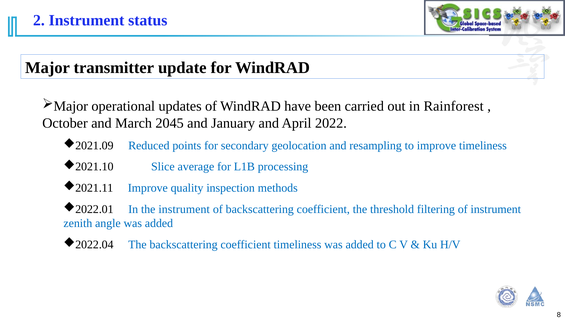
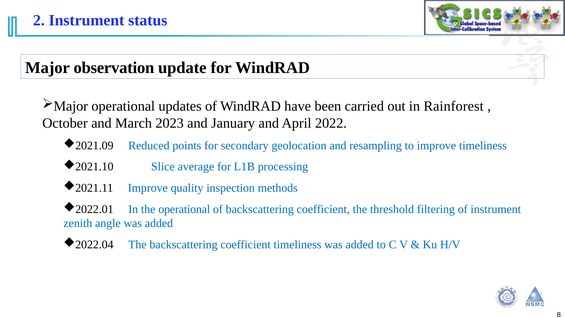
transmitter: transmitter -> observation
2045: 2045 -> 2023
the instrument: instrument -> operational
